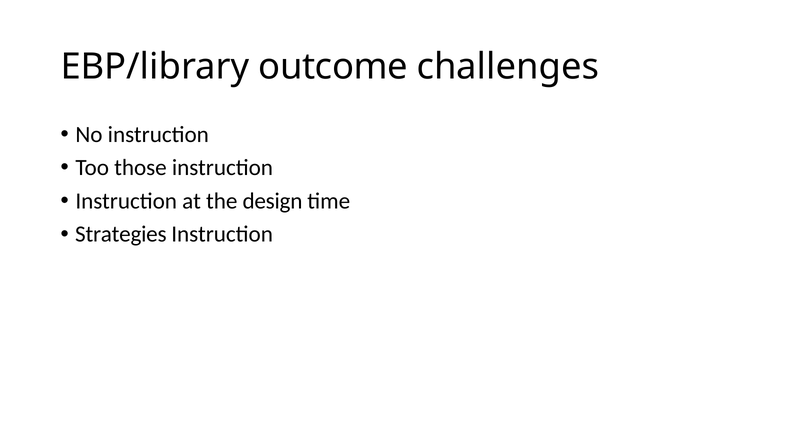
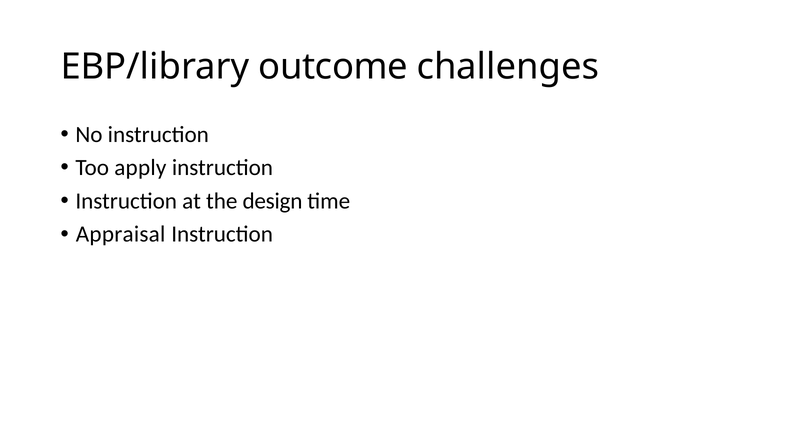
those: those -> apply
Strategies: Strategies -> Appraisal
